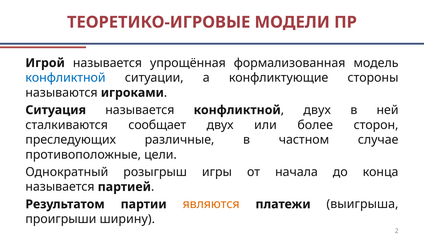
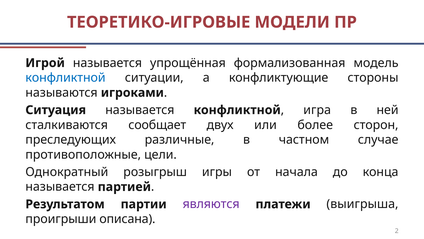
двух at (317, 110): двух -> игра
являются colour: orange -> purple
ширину: ширину -> описана
